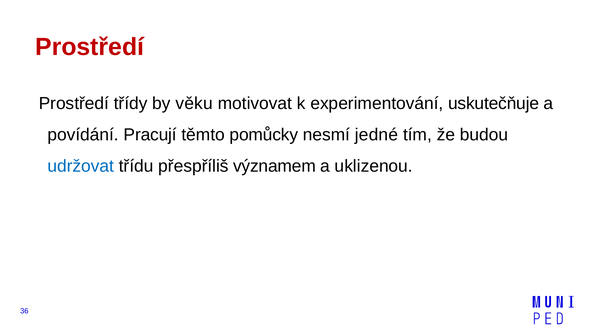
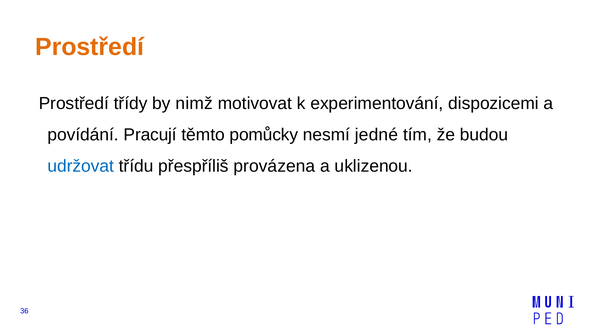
Prostředí at (90, 47) colour: red -> orange
věku: věku -> nimž
uskutečňuje: uskutečňuje -> dispozicemi
významem: významem -> provázena
